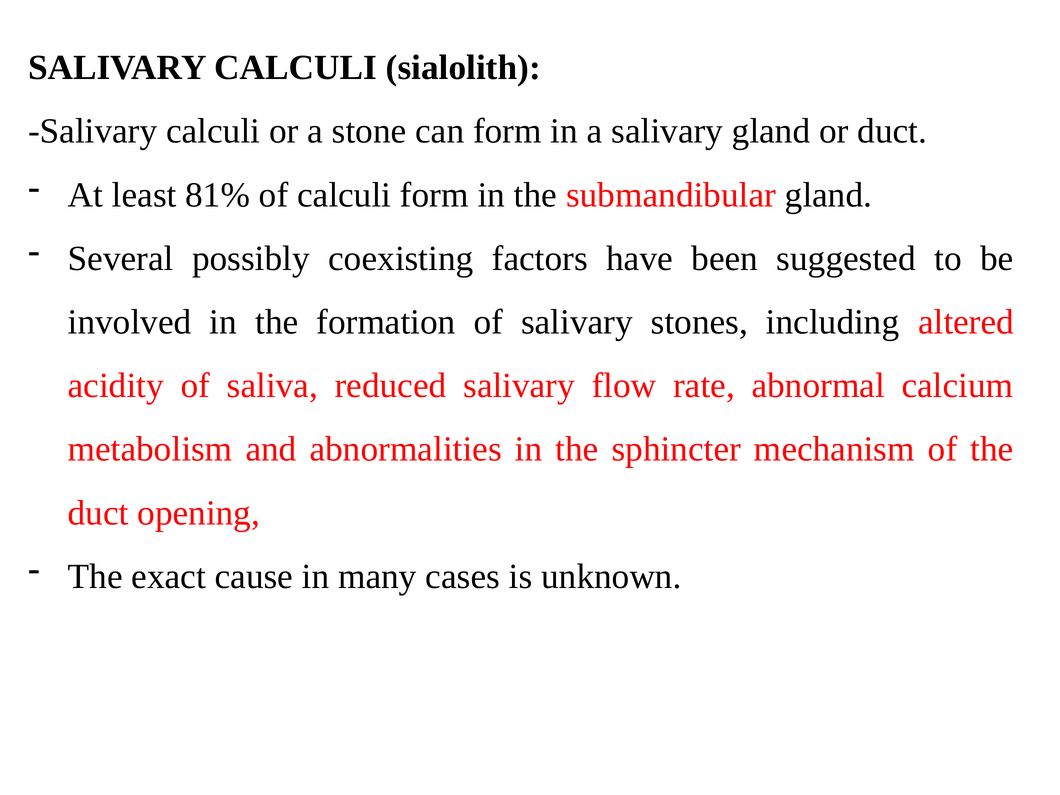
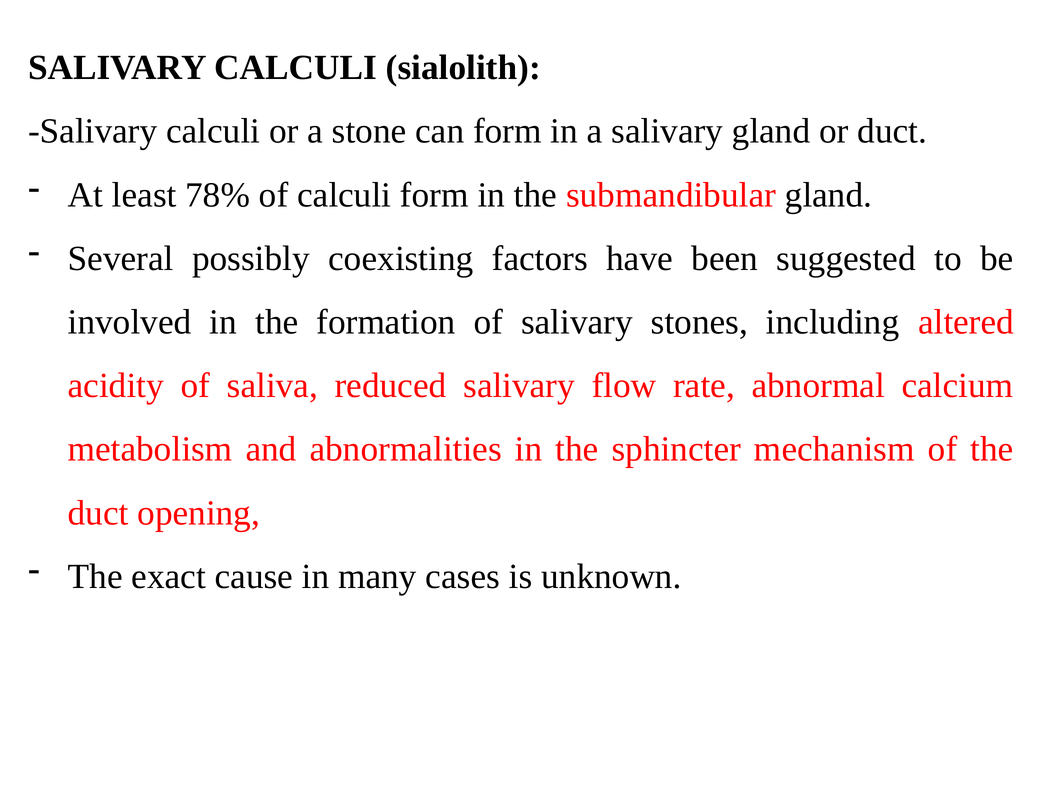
81%: 81% -> 78%
